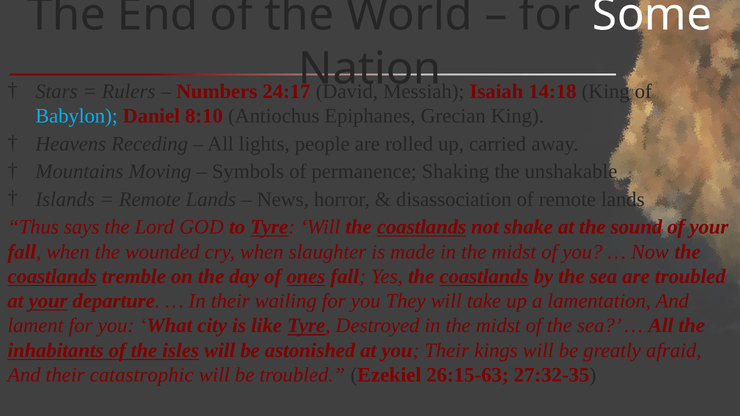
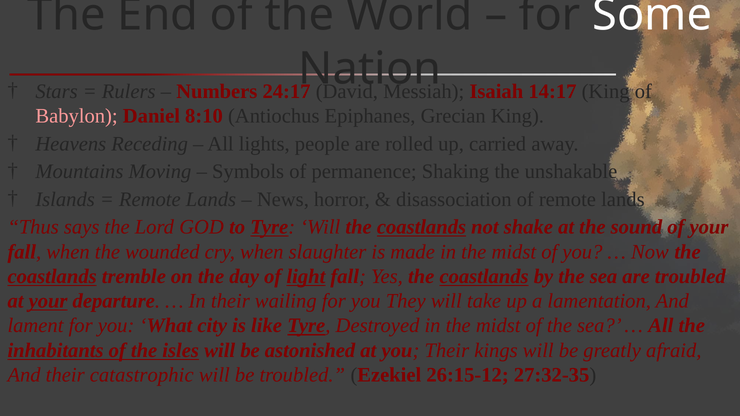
14:18: 14:18 -> 14:17
Babylon colour: light blue -> pink
ones: ones -> light
26:15-63: 26:15-63 -> 26:15-12
